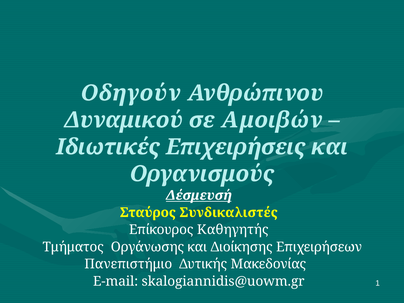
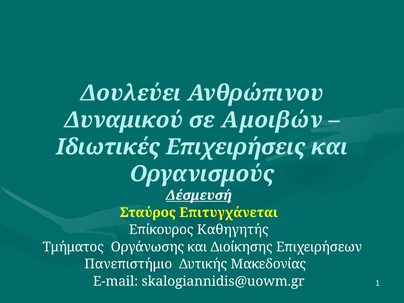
Οδηγούν: Οδηγούν -> Δουλεύει
Συνδικαλιστές: Συνδικαλιστές -> Επιτυγχάνεται
